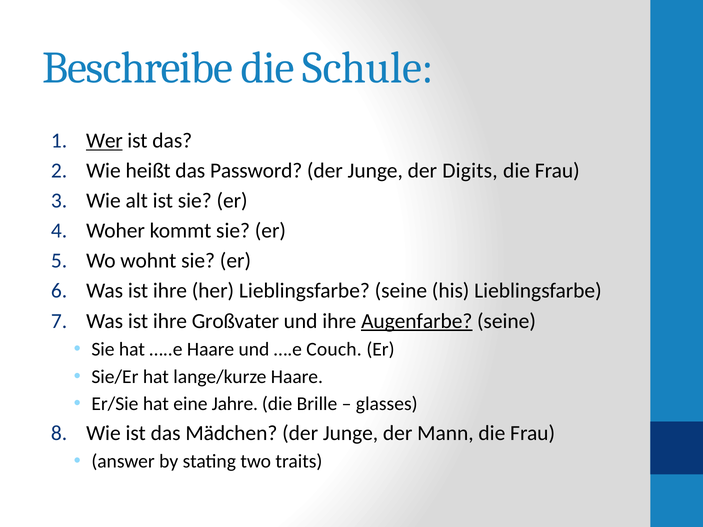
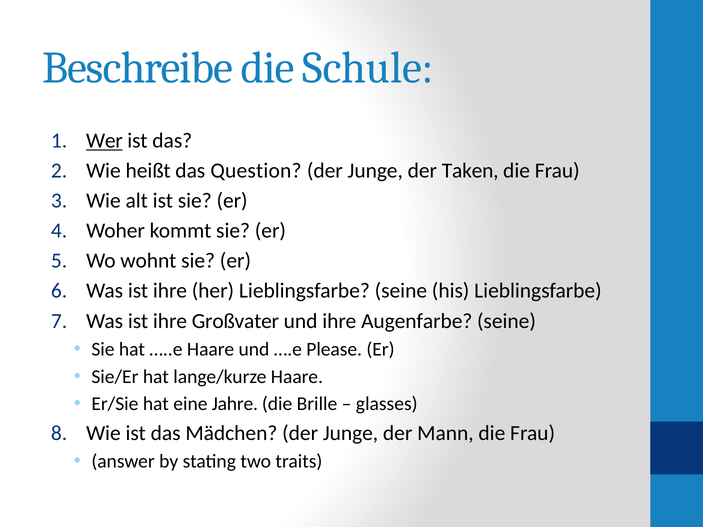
Password: Password -> Question
Digits: Digits -> Taken
Augenfarbe underline: present -> none
Couch: Couch -> Please
